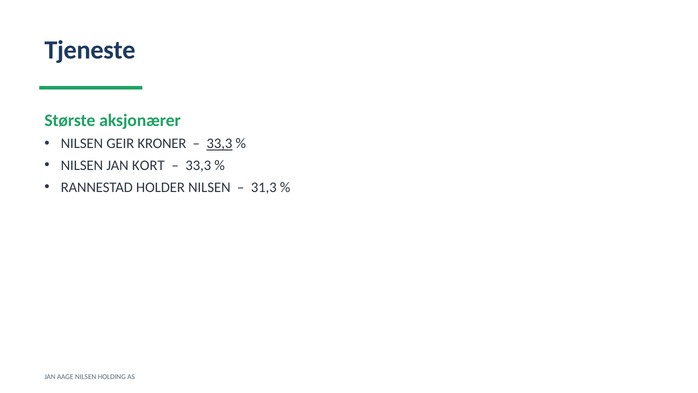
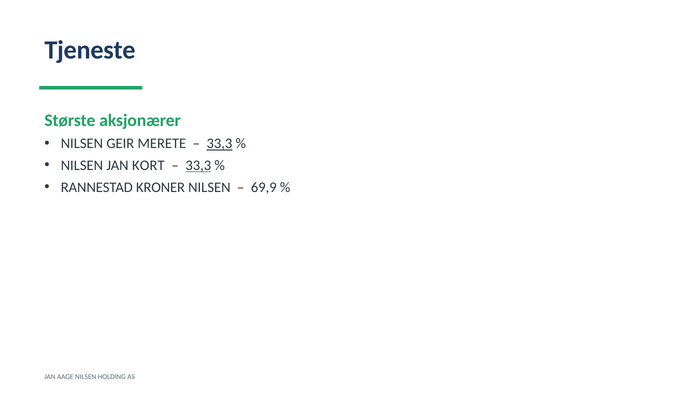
KRONER: KRONER -> MERETE
33,3 at (198, 165) underline: none -> present
HOLDER: HOLDER -> KRONER
31,3: 31,3 -> 69,9
